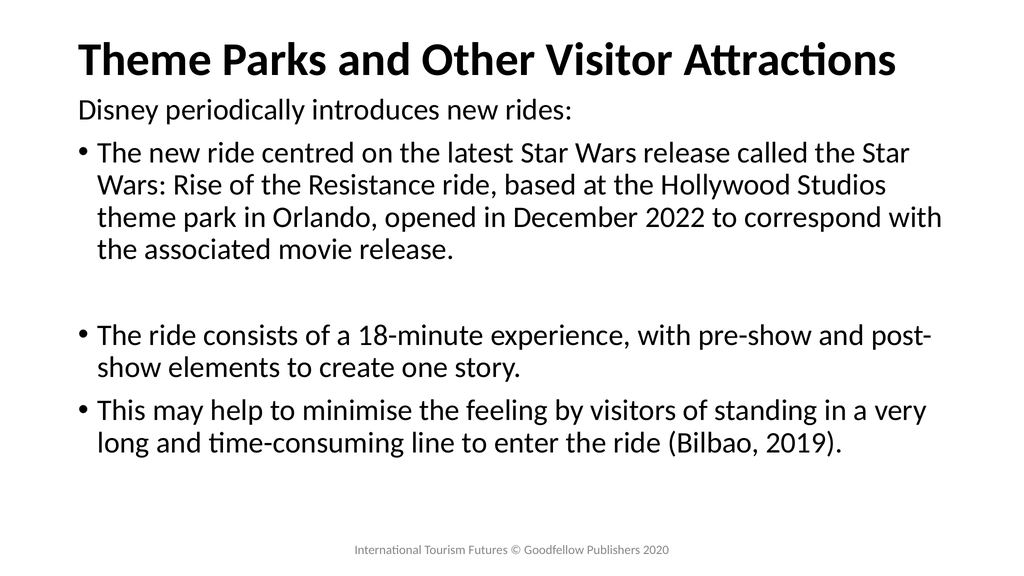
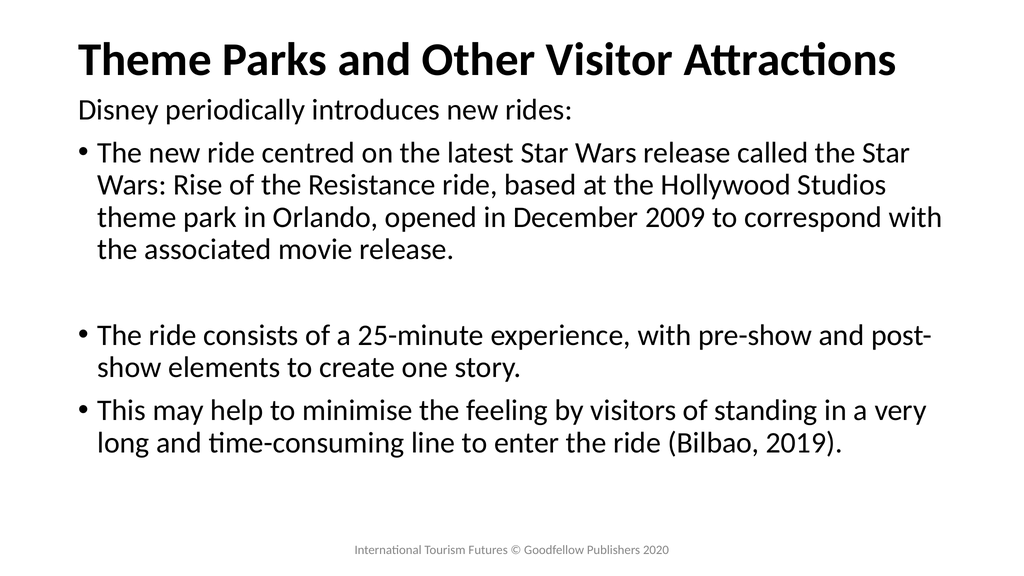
2022: 2022 -> 2009
18-minute: 18-minute -> 25-minute
